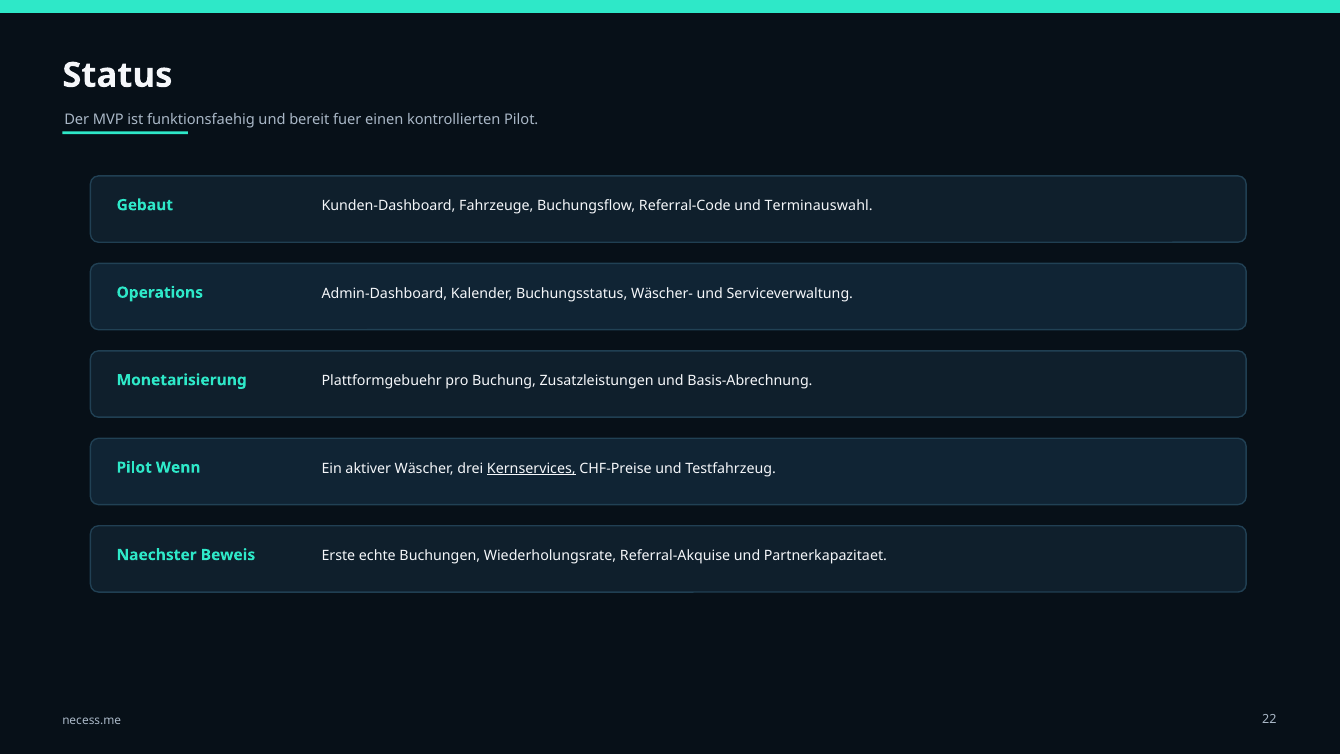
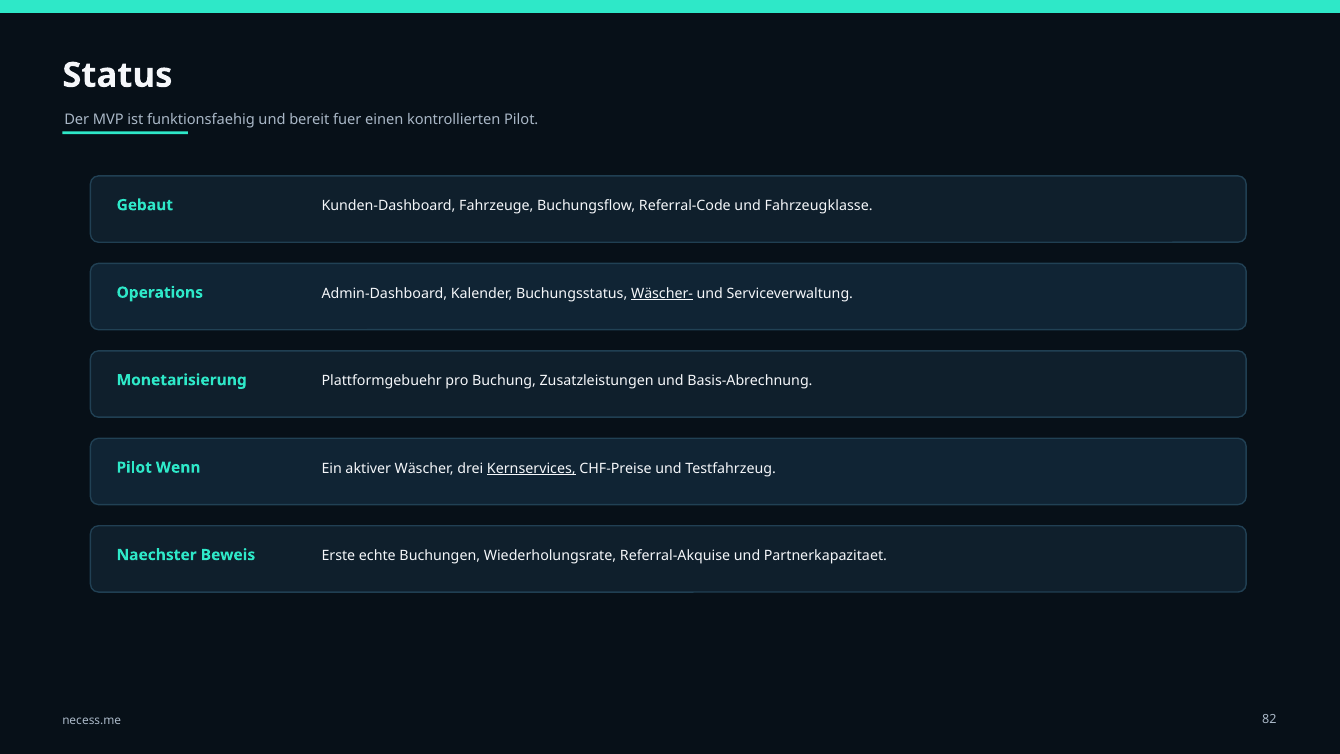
Terminauswahl: Terminauswahl -> Fahrzeugklasse
Wäscher- underline: none -> present
22: 22 -> 82
